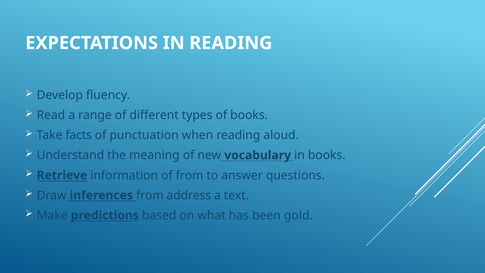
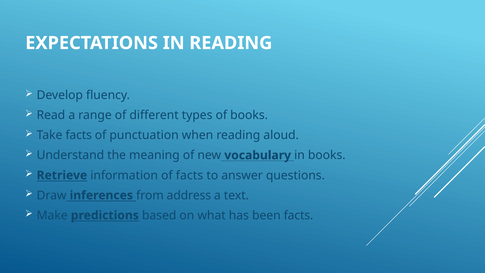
of from: from -> facts
been gold: gold -> facts
